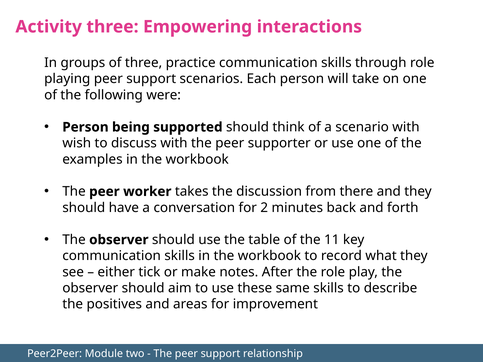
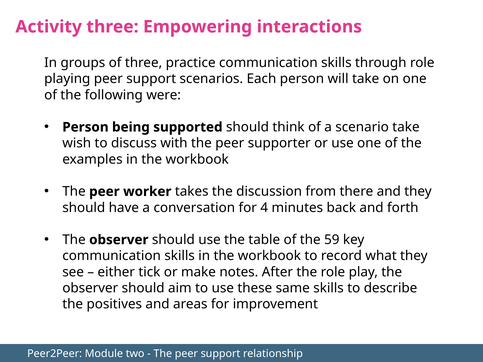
scenario with: with -> take
2: 2 -> 4
11: 11 -> 59
